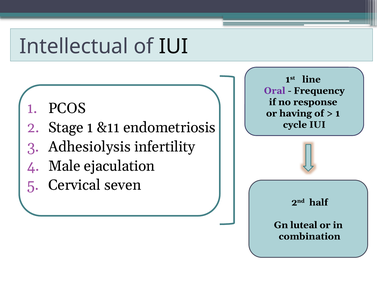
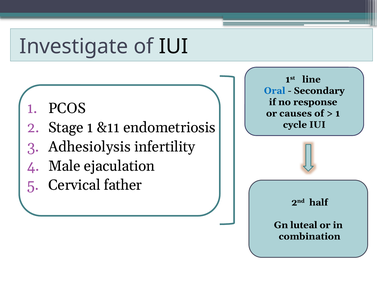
Intellectual: Intellectual -> Investigate
Oral colour: purple -> blue
Frequency: Frequency -> Secondary
having: having -> causes
seven: seven -> father
